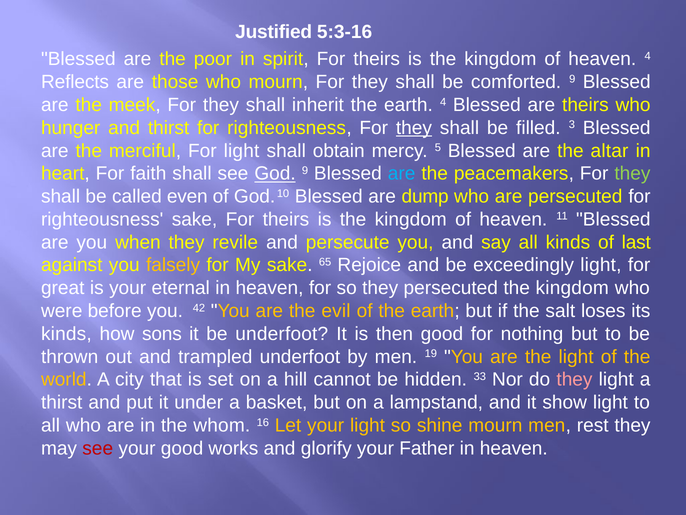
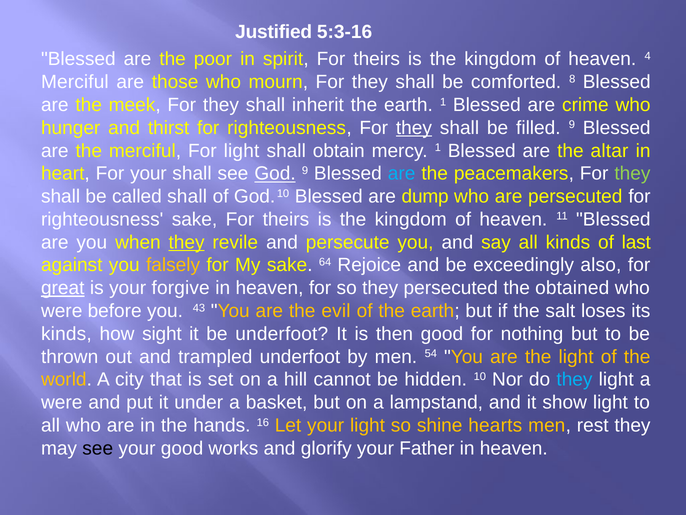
Reflects at (75, 82): Reflects -> Merciful
comforted 9: 9 -> 8
earth 4: 4 -> 1
are theirs: theirs -> crime
filled 3: 3 -> 9
mercy 5: 5 -> 1
For faith: faith -> your
called even: even -> shall
they at (187, 242) underline: none -> present
65: 65 -> 64
exceedingly light: light -> also
great underline: none -> present
eternal: eternal -> forgive
persecuted the kingdom: kingdom -> obtained
42: 42 -> 43
sons: sons -> sight
19: 19 -> 54
hidden 33: 33 -> 10
they at (574, 379) colour: pink -> light blue
thirst at (62, 402): thirst -> were
whom: whom -> hands
shine mourn: mourn -> hearts
see at (98, 448) colour: red -> black
